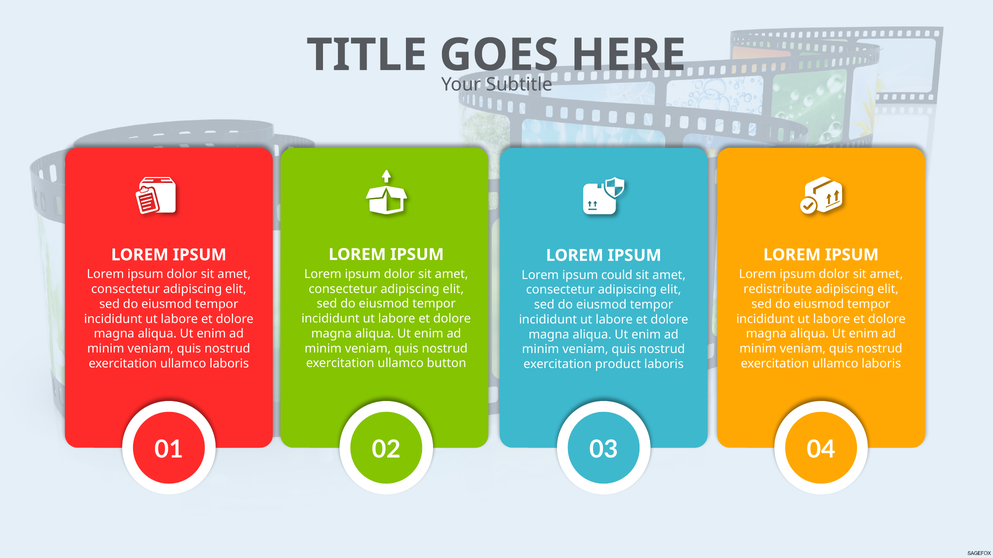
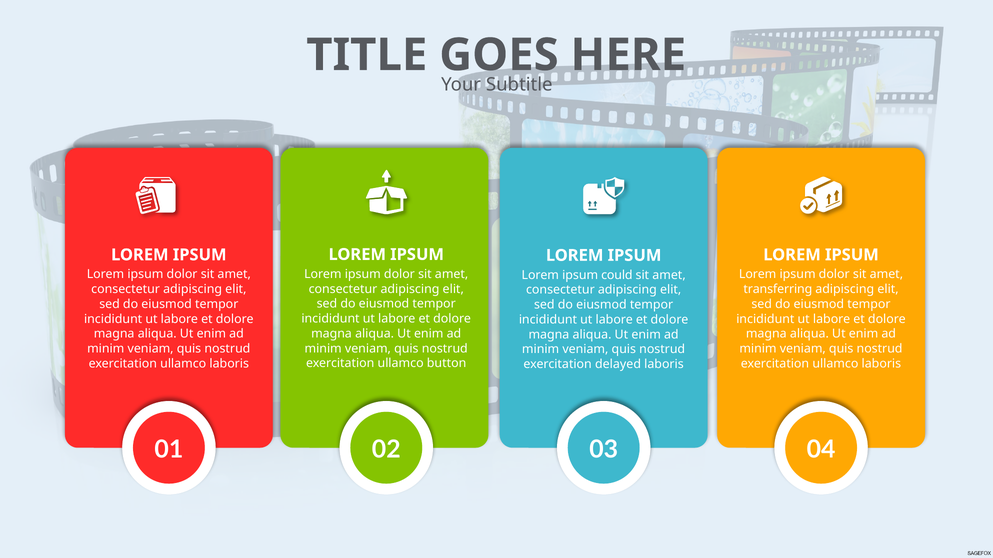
redistribute: redistribute -> transferring
product: product -> delayed
